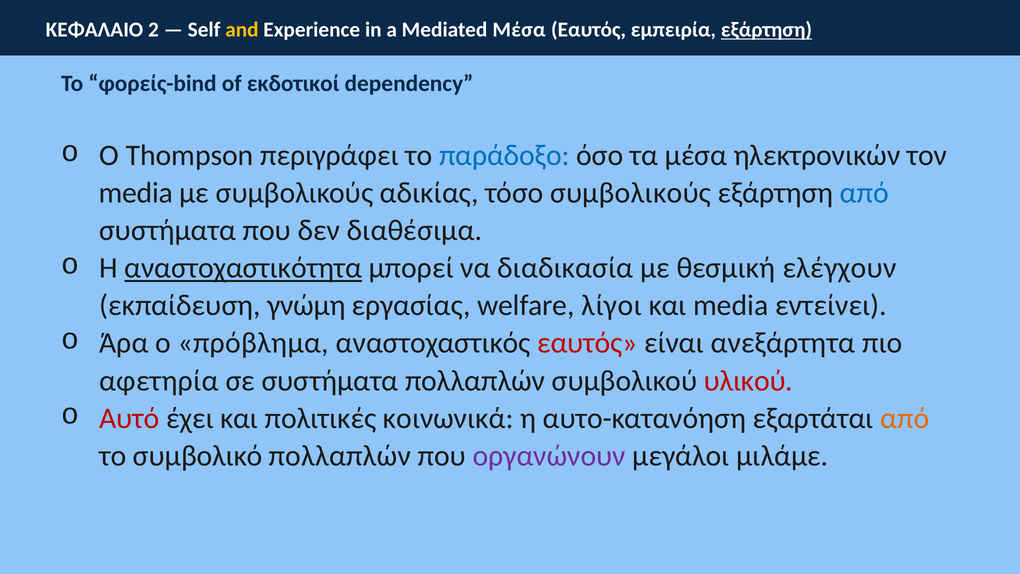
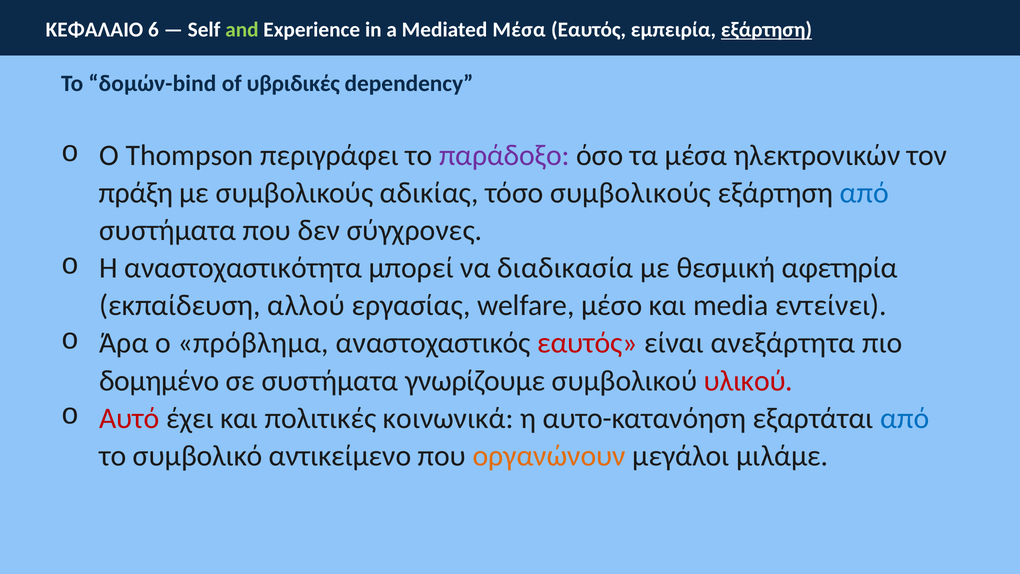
2: 2 -> 6
and colour: yellow -> light green
φορείς-bind: φορείς-bind -> δομών-bind
εκδοτικοί: εκδοτικοί -> υβριδικές
παράδοξο colour: blue -> purple
media at (136, 193): media -> πράξη
διαθέσιμα: διαθέσιμα -> σύγχρονες
αναστοχαστικότητα underline: present -> none
ελέγχουν: ελέγχουν -> αφετηρία
γνώμη: γνώμη -> αλλού
λίγοι: λίγοι -> μέσο
αφετηρία: αφετηρία -> δομημένο
συστήματα πολλαπλών: πολλαπλών -> γνωρίζουμε
από at (905, 418) colour: orange -> blue
συμβολικό πολλαπλών: πολλαπλών -> αντικείμενο
οργανώνουν colour: purple -> orange
